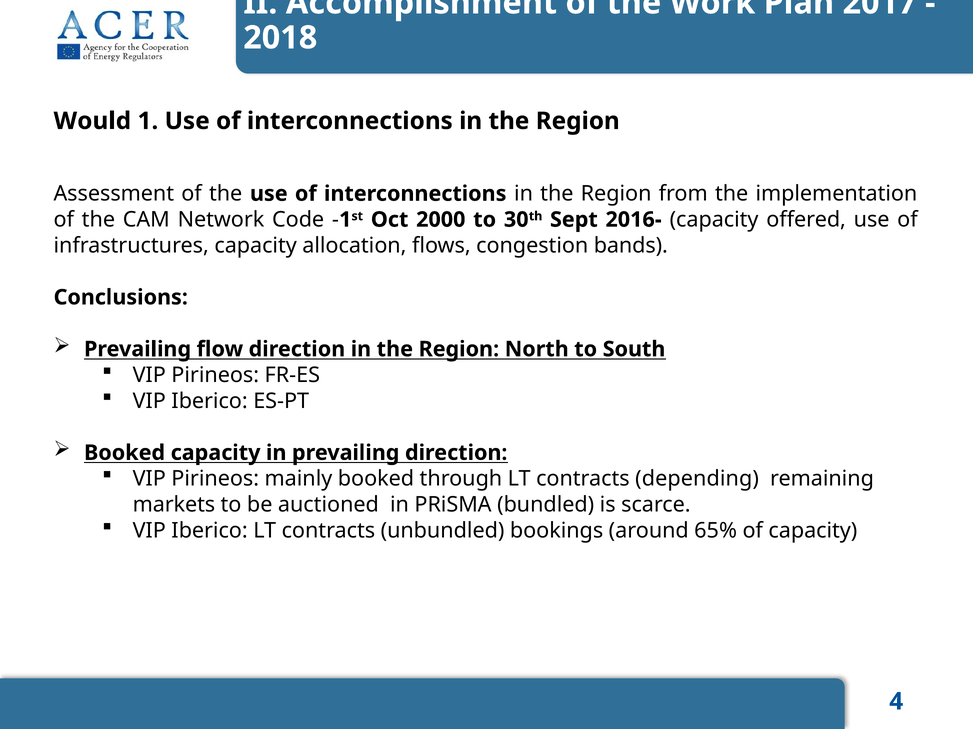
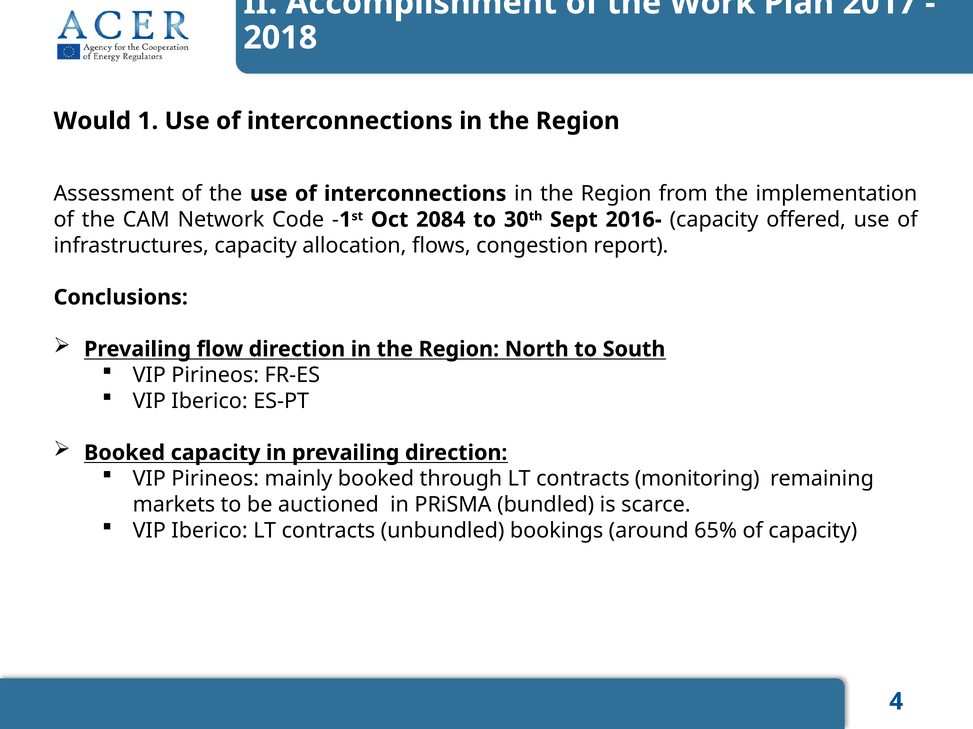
2000: 2000 -> 2084
bands: bands -> report
depending: depending -> monitoring
